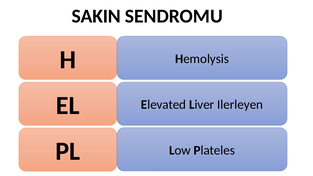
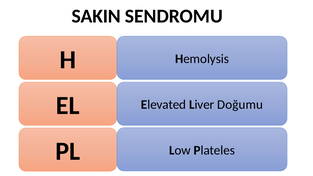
Ilerleyen: Ilerleyen -> Doğumu
